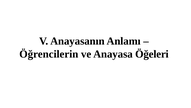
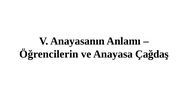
Öğeleri: Öğeleri -> Çağdaş
